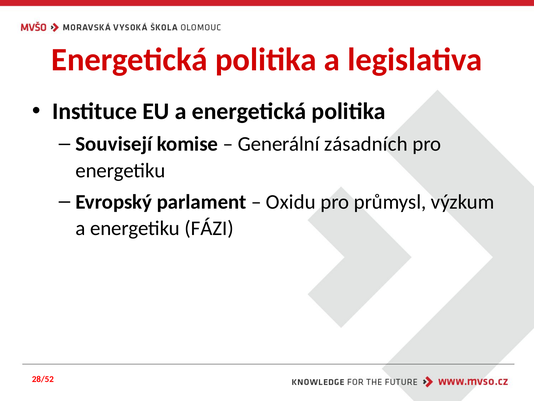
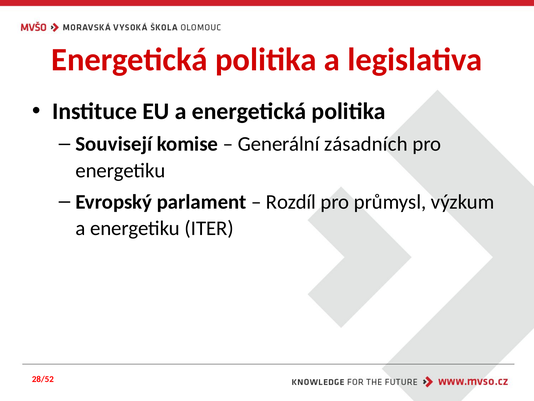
Oxidu: Oxidu -> Rozdíl
FÁZI: FÁZI -> ITER
